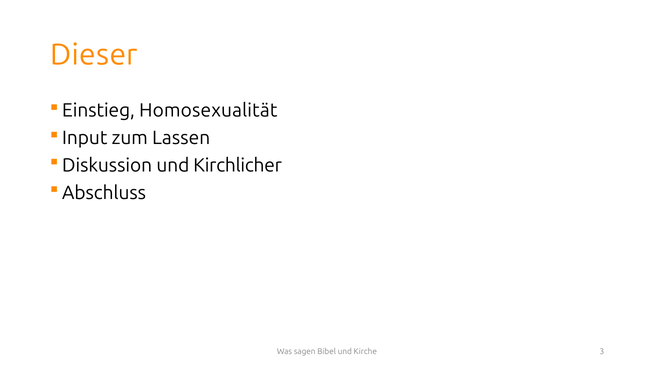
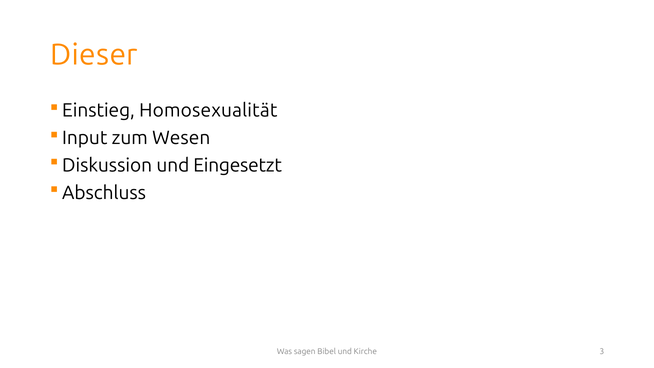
Lassen: Lassen -> Wesen
Kirchlicher: Kirchlicher -> Eingesetzt
